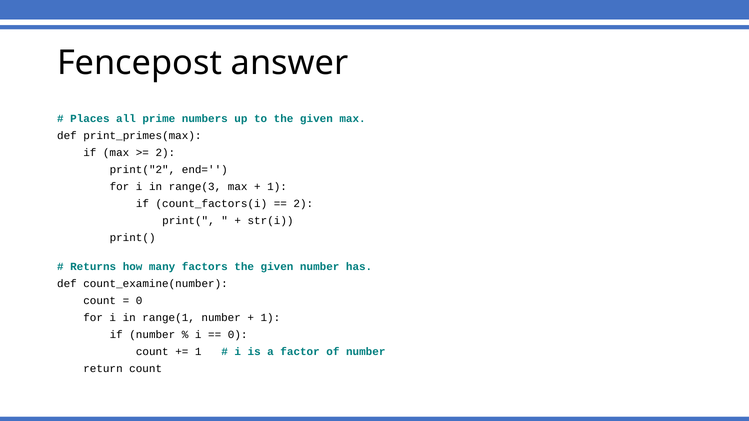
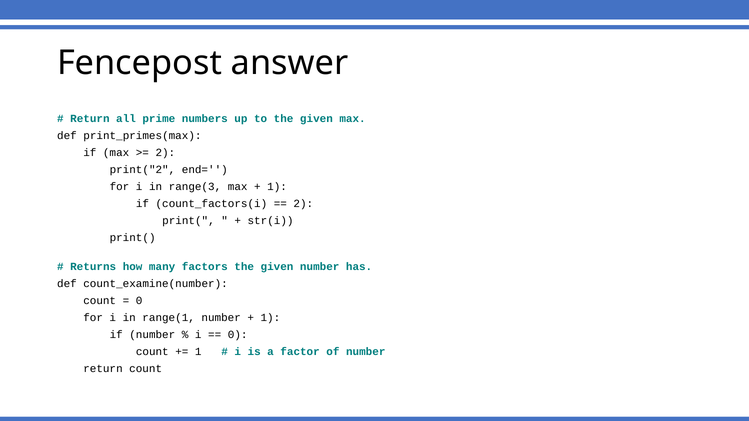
Places at (90, 119): Places -> Return
